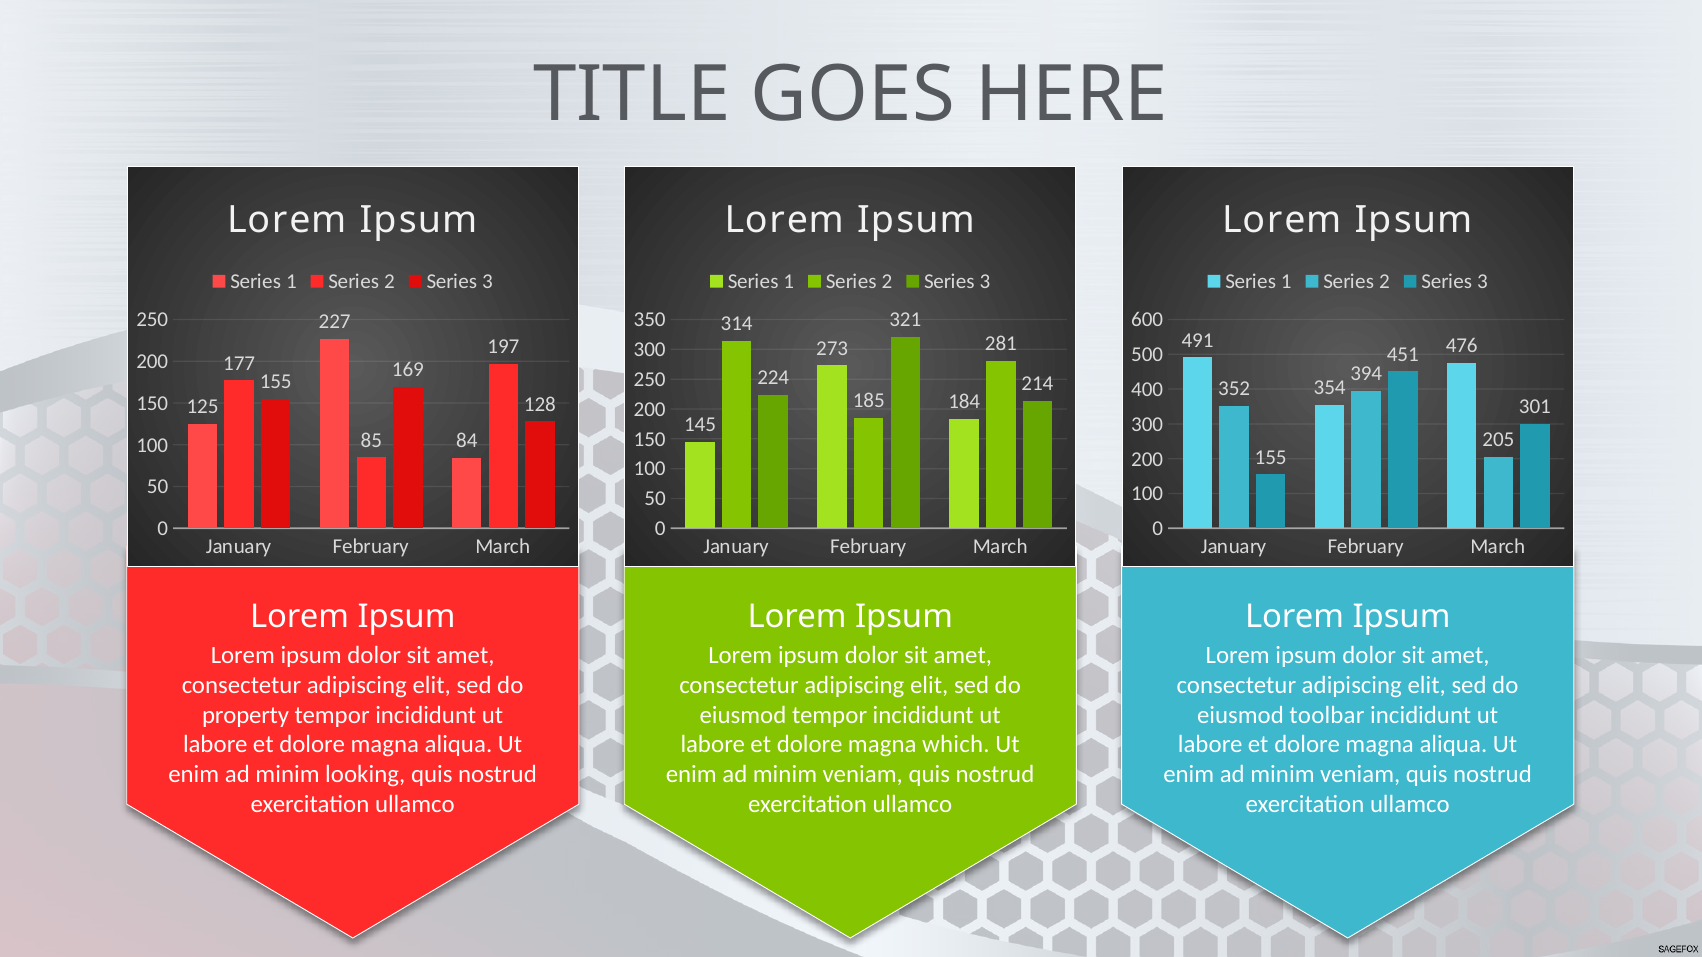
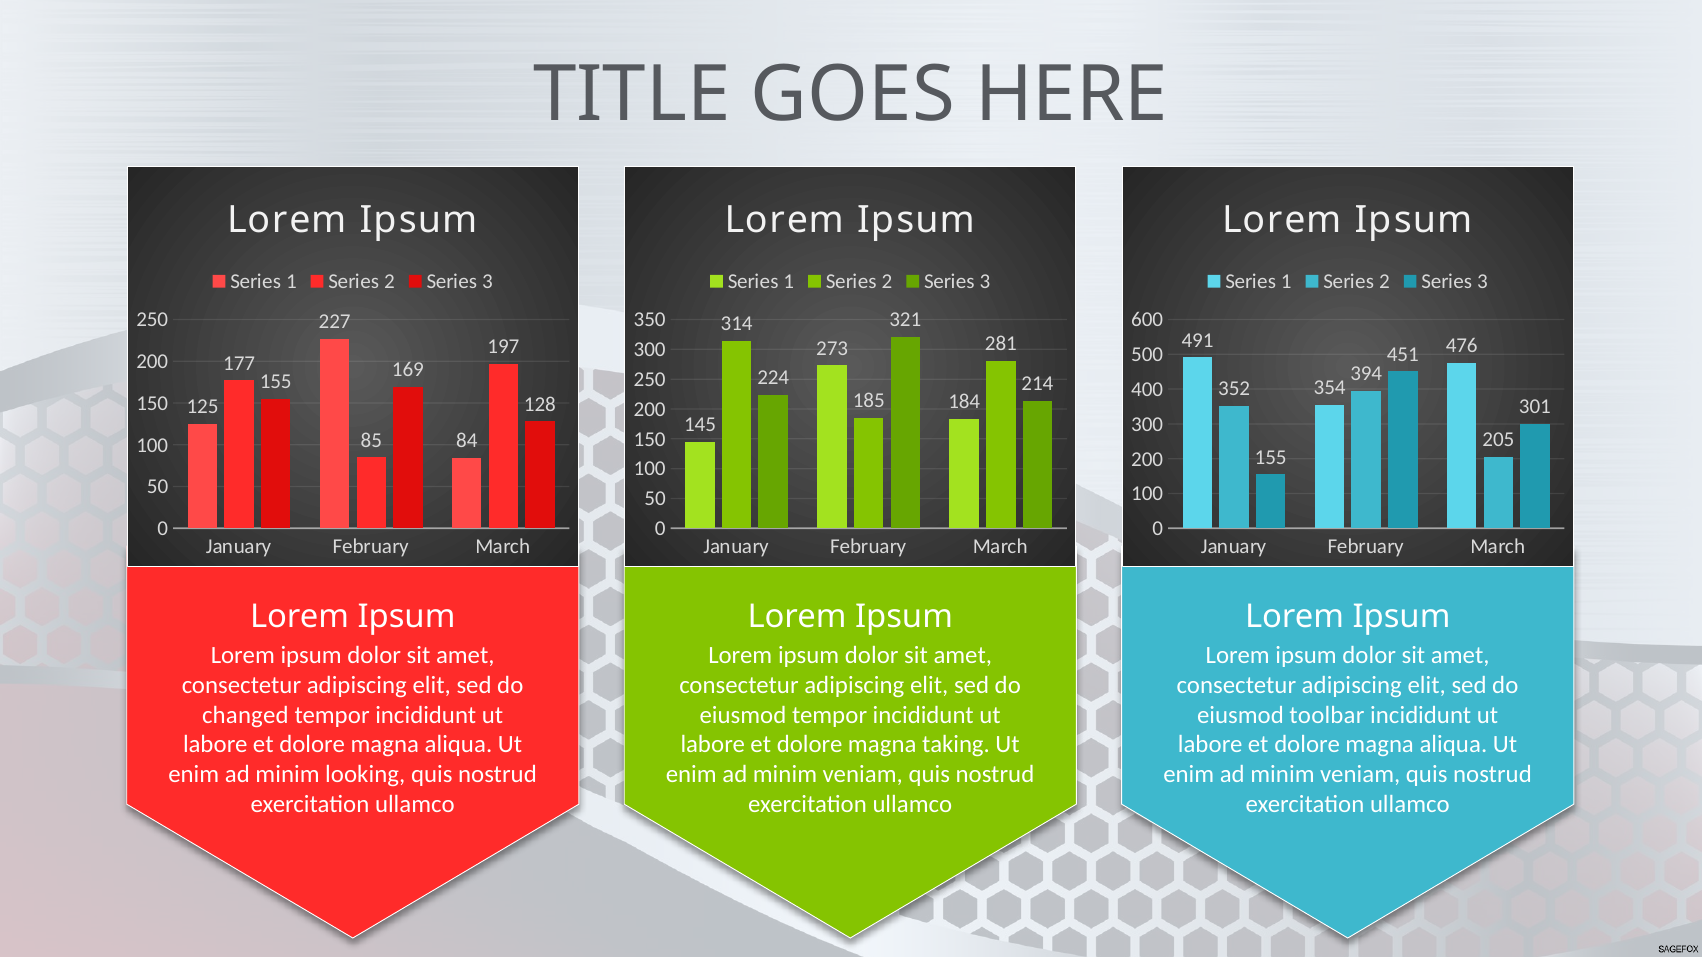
property: property -> changed
which: which -> taking
